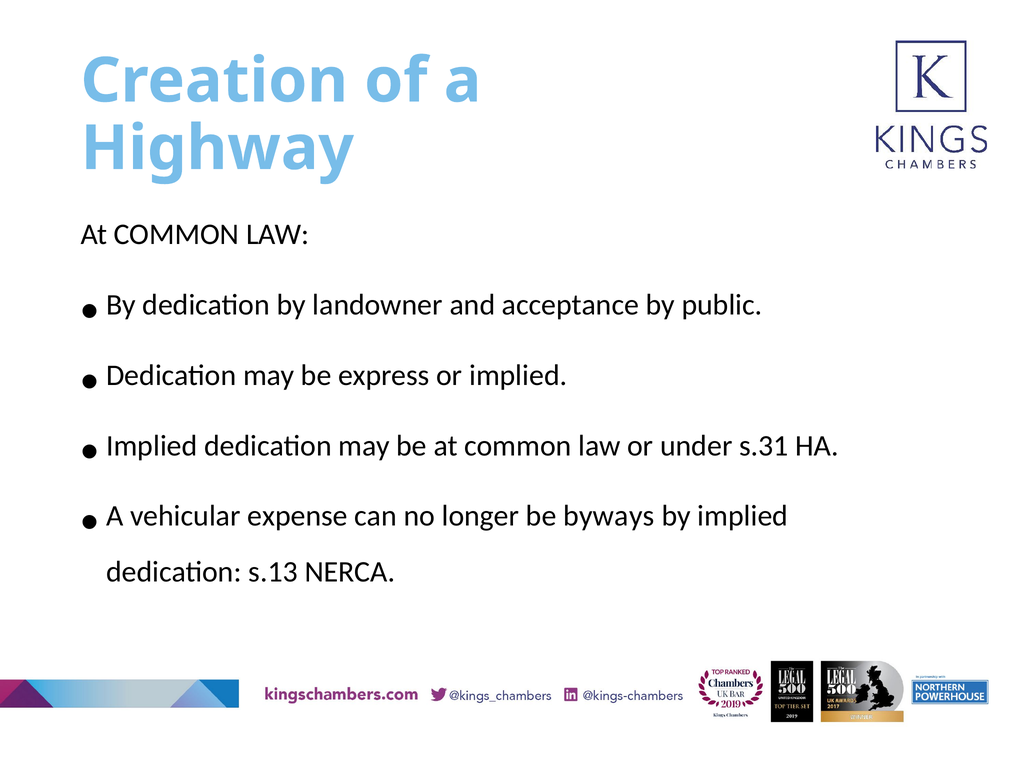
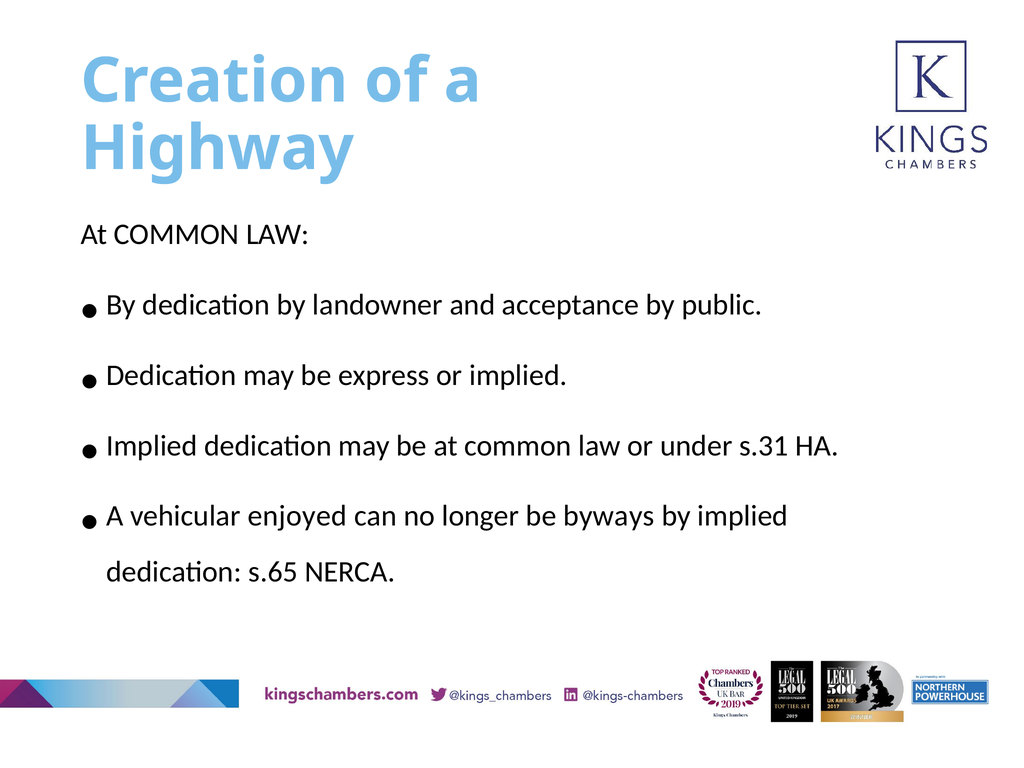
expense: expense -> enjoyed
s.13: s.13 -> s.65
